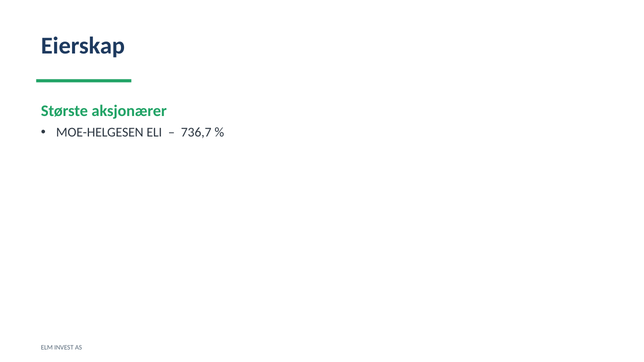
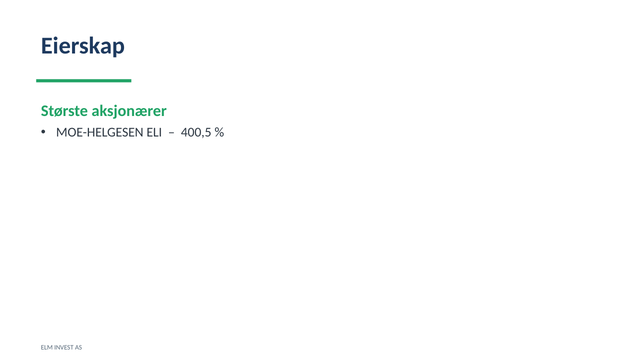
736,7: 736,7 -> 400,5
